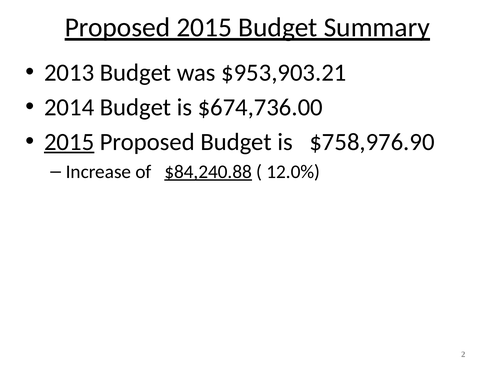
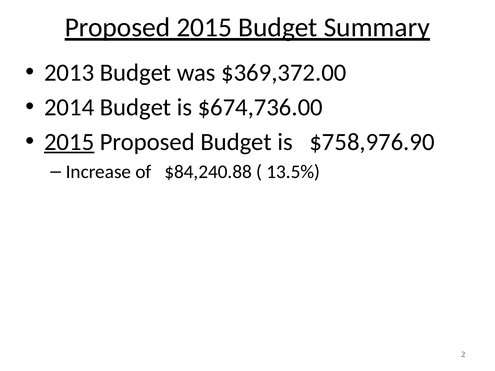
$953,903.21: $953,903.21 -> $369,372.00
$84,240.88 underline: present -> none
12.0%: 12.0% -> 13.5%
